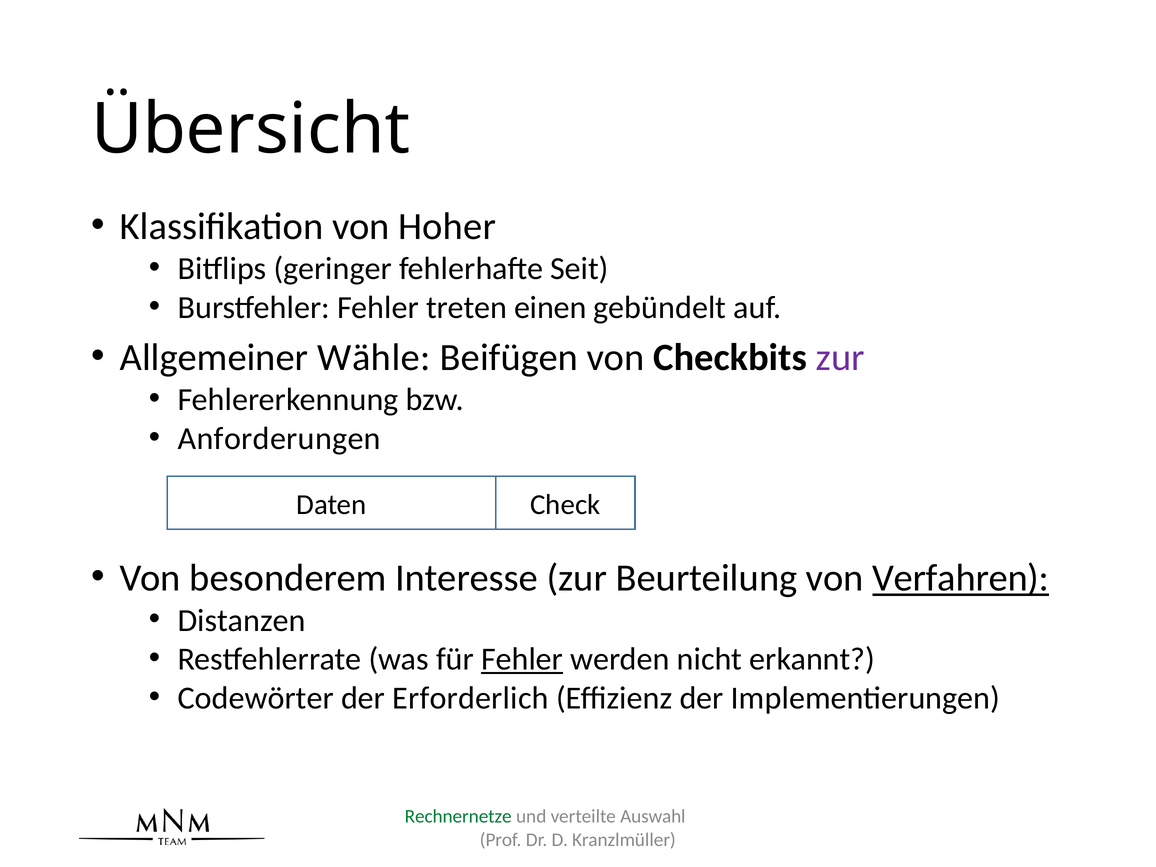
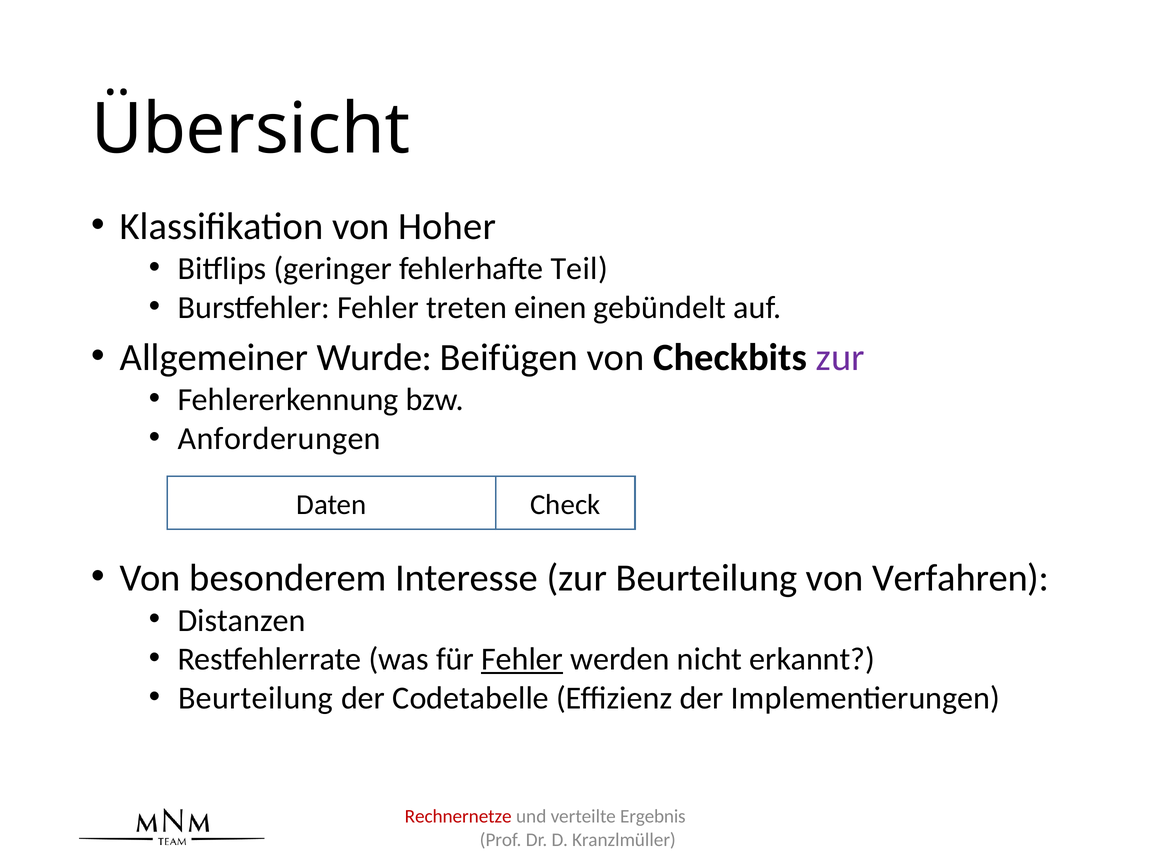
Seit: Seit -> Teil
Wähle: Wähle -> Wurde
Verfahren underline: present -> none
Codewörter at (256, 698): Codewörter -> Beurteilung
Erforderlich: Erforderlich -> Codetabelle
Rechnernetze colour: green -> red
Auswahl: Auswahl -> Ergebnis
